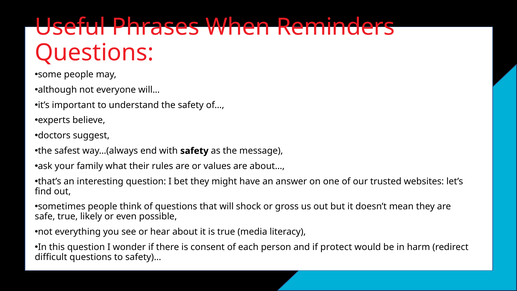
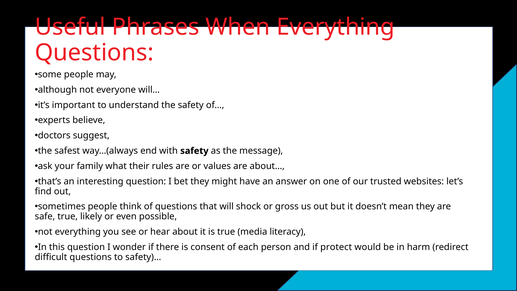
When Reminders: Reminders -> Everything
